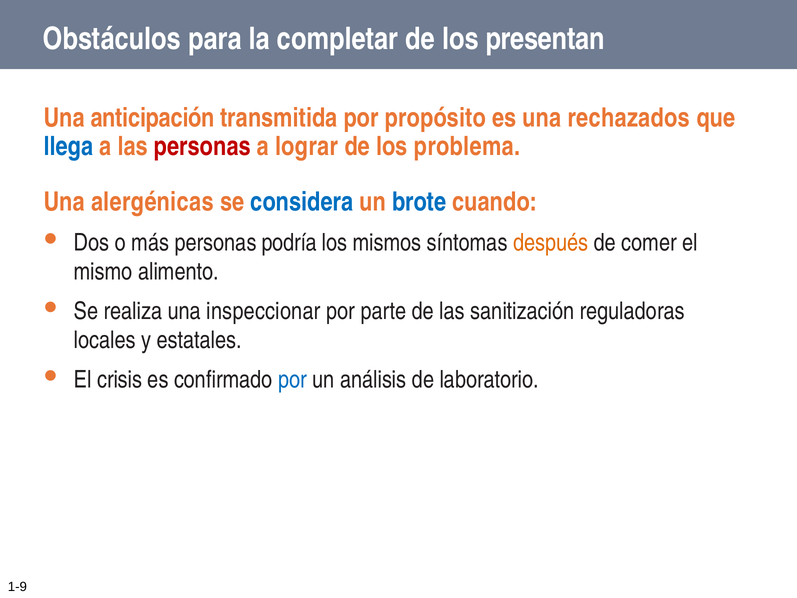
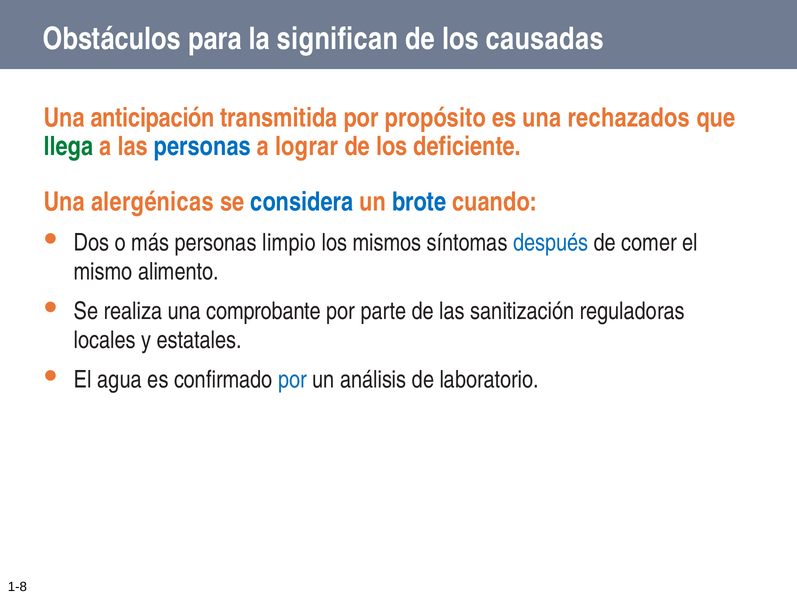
completar: completar -> significan
presentan: presentan -> causadas
llega colour: blue -> green
personas at (202, 146) colour: red -> blue
problema: problema -> deficiente
podría: podría -> limpio
después colour: orange -> blue
inspeccionar: inspeccionar -> comprobante
crisis: crisis -> agua
1-9: 1-9 -> 1-8
